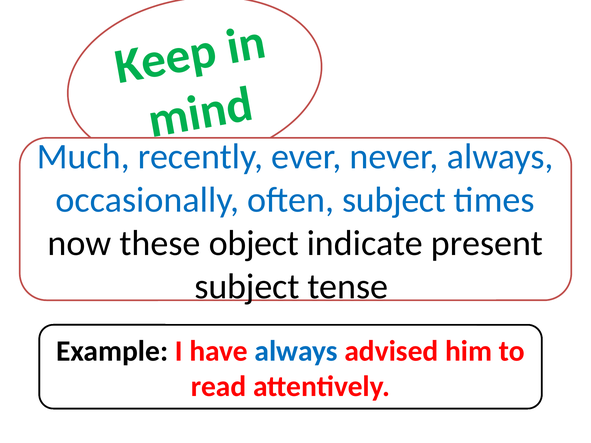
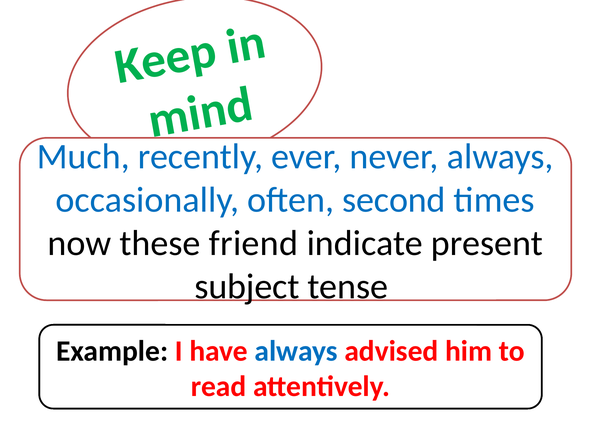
often subject: subject -> second
object: object -> friend
